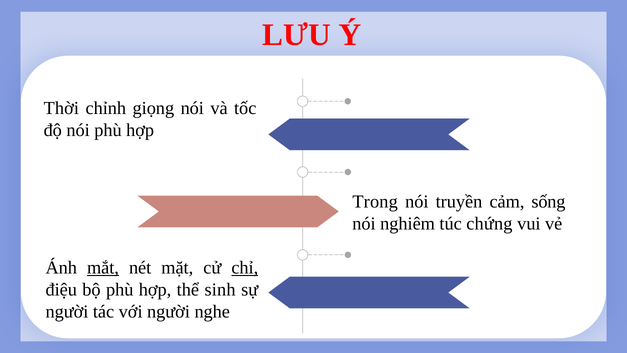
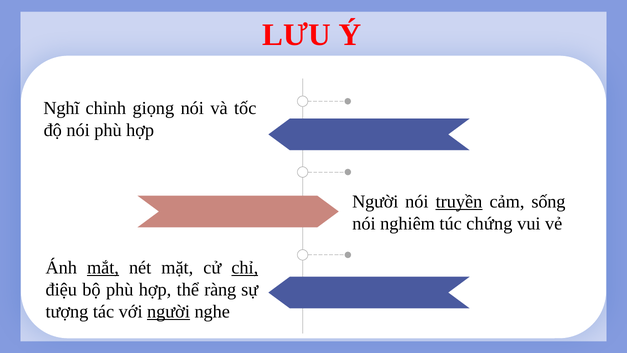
Thời: Thời -> Nghĩ
Trong at (375, 201): Trong -> Người
truyền underline: none -> present
sinh: sinh -> ràng
người at (67, 311): người -> tượng
người at (169, 311) underline: none -> present
